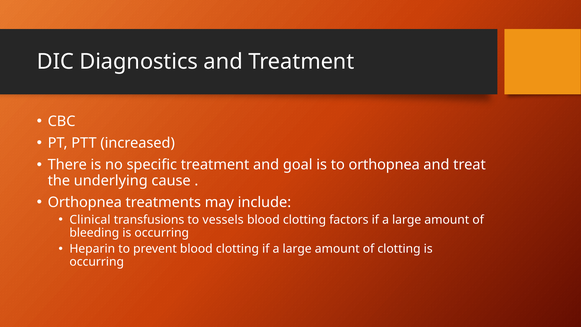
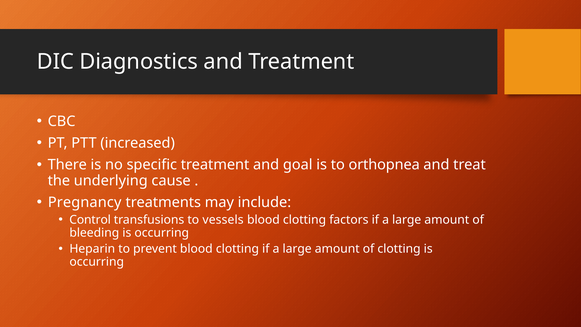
Orthopnea at (85, 202): Orthopnea -> Pregnancy
Clinical: Clinical -> Control
